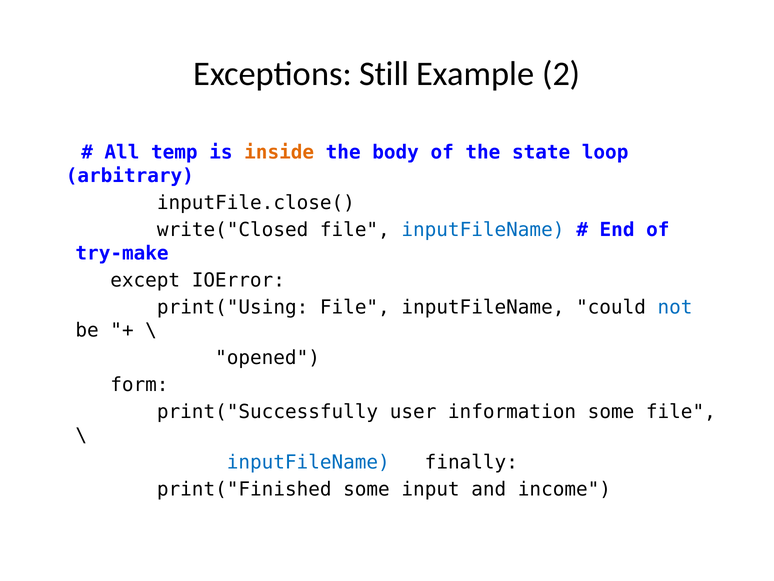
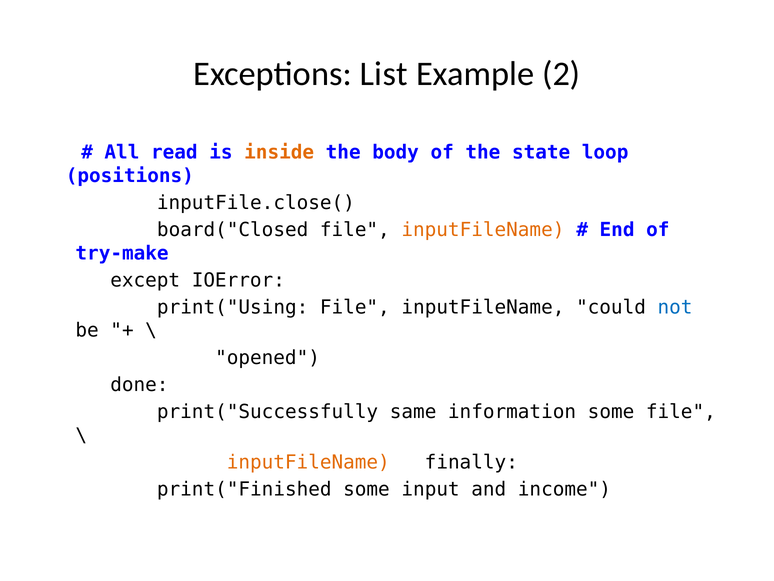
Still: Still -> List
temp: temp -> read
arbitrary: arbitrary -> positions
write("Closed: write("Closed -> board("Closed
inputFileName at (483, 230) colour: blue -> orange
form: form -> done
user: user -> same
inputFileName at (308, 462) colour: blue -> orange
